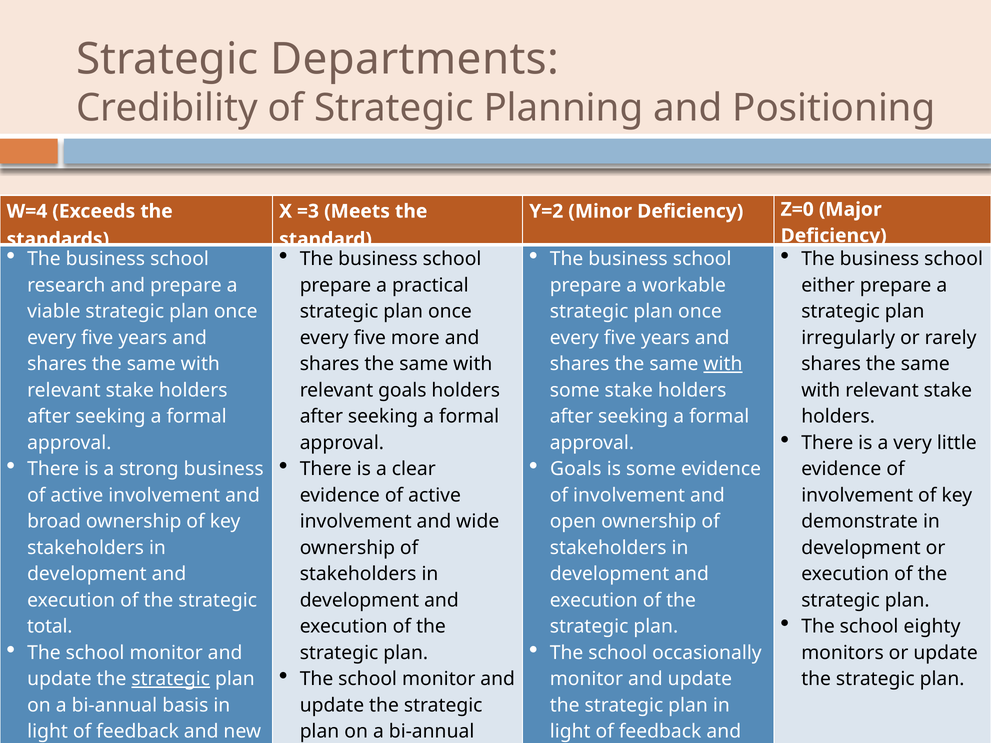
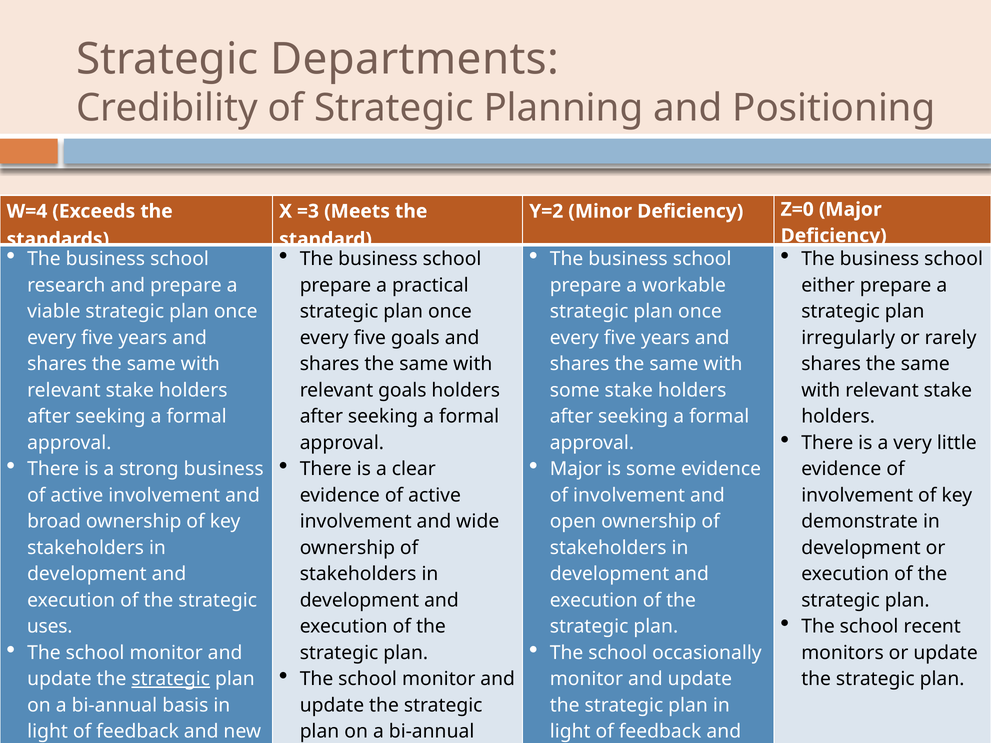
five more: more -> goals
with at (723, 364) underline: present -> none
Goals at (576, 469): Goals -> Major
eighty: eighty -> recent
total: total -> uses
